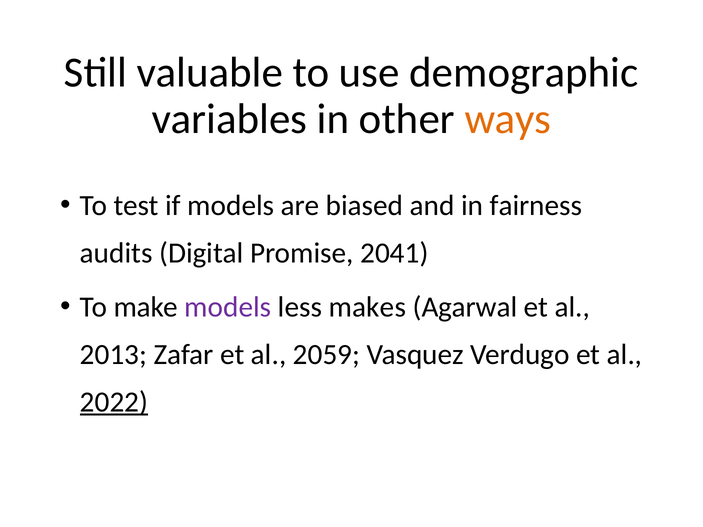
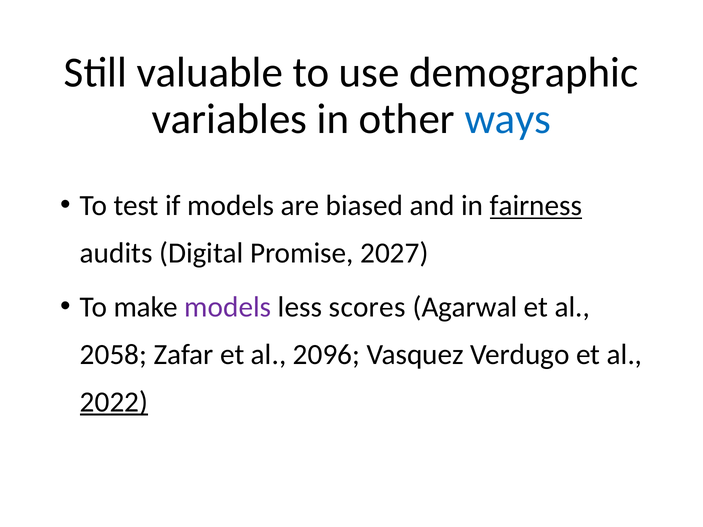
ways colour: orange -> blue
fairness underline: none -> present
2041: 2041 -> 2027
makes: makes -> scores
2013: 2013 -> 2058
2059: 2059 -> 2096
